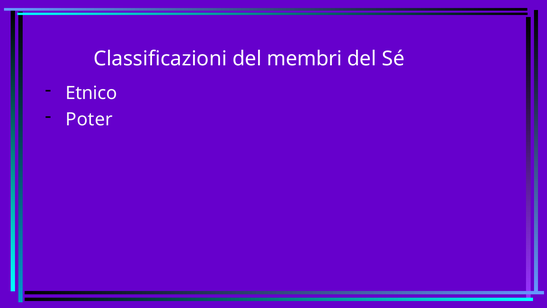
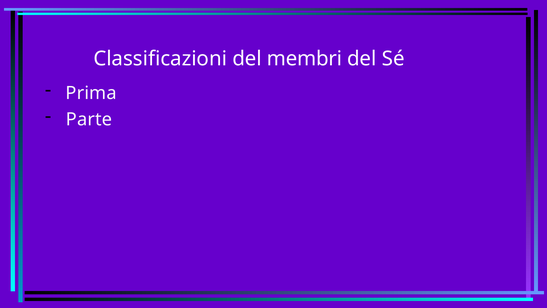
Etnico: Etnico -> Prima
Poter: Poter -> Parte
